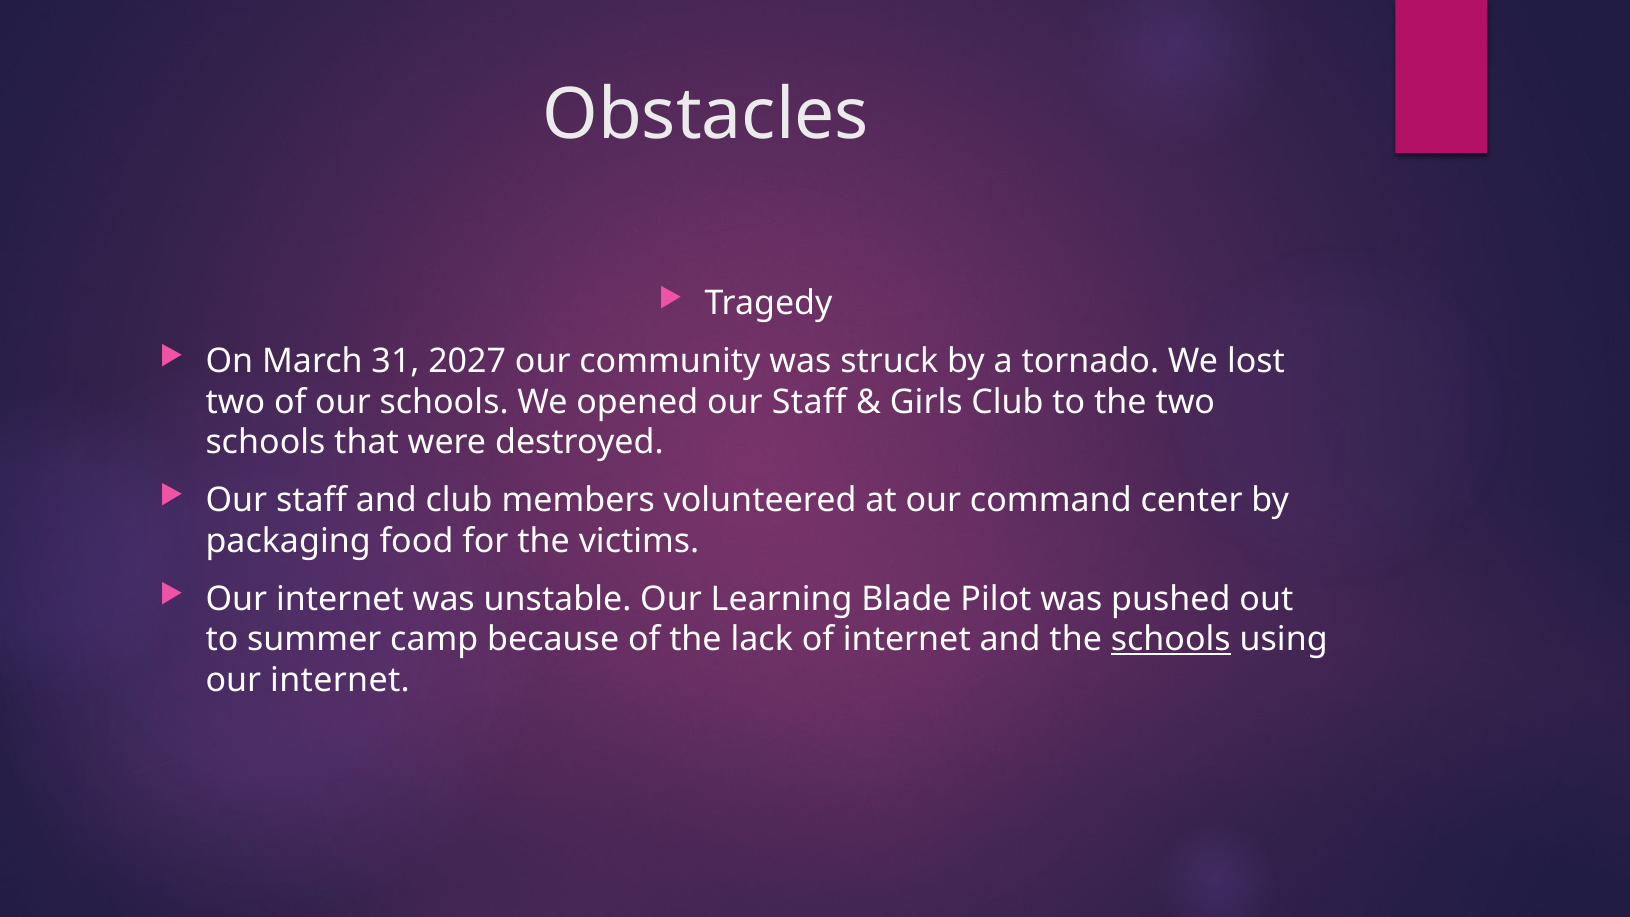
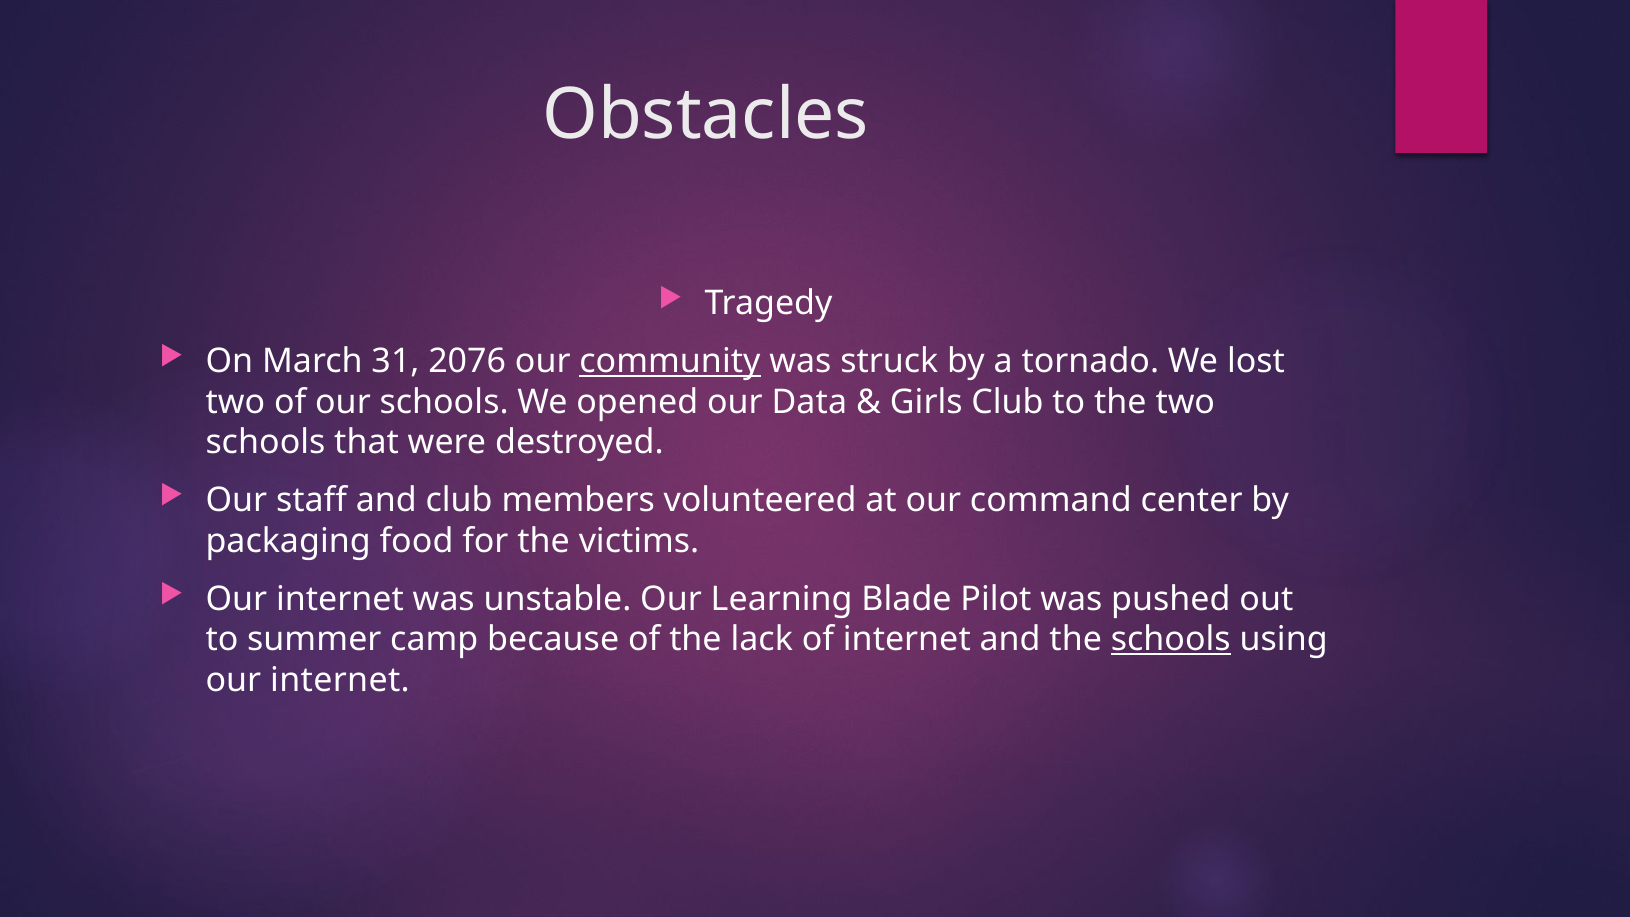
2027: 2027 -> 2076
community underline: none -> present
opened our Staff: Staff -> Data
